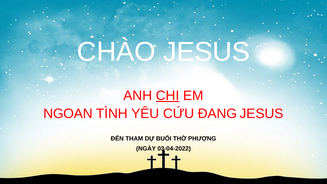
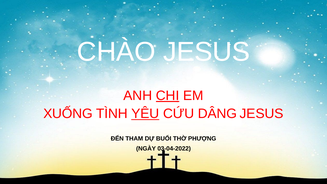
NGOAN: NGOAN -> XUỐNG
YÊU underline: none -> present
ĐANG: ĐANG -> DÂNG
